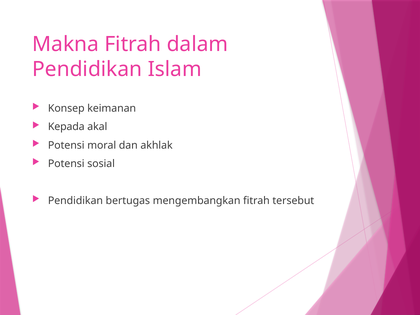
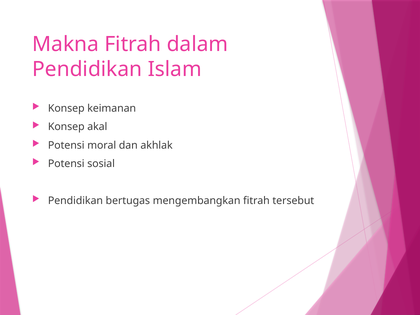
Kepada at (66, 127): Kepada -> Konsep
